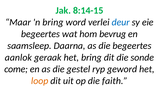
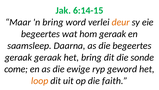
8:14-15: 8:14-15 -> 6:14-15
deur colour: blue -> orange
hom bevrug: bevrug -> geraak
aanlok at (18, 57): aanlok -> geraak
gestel: gestel -> ewige
